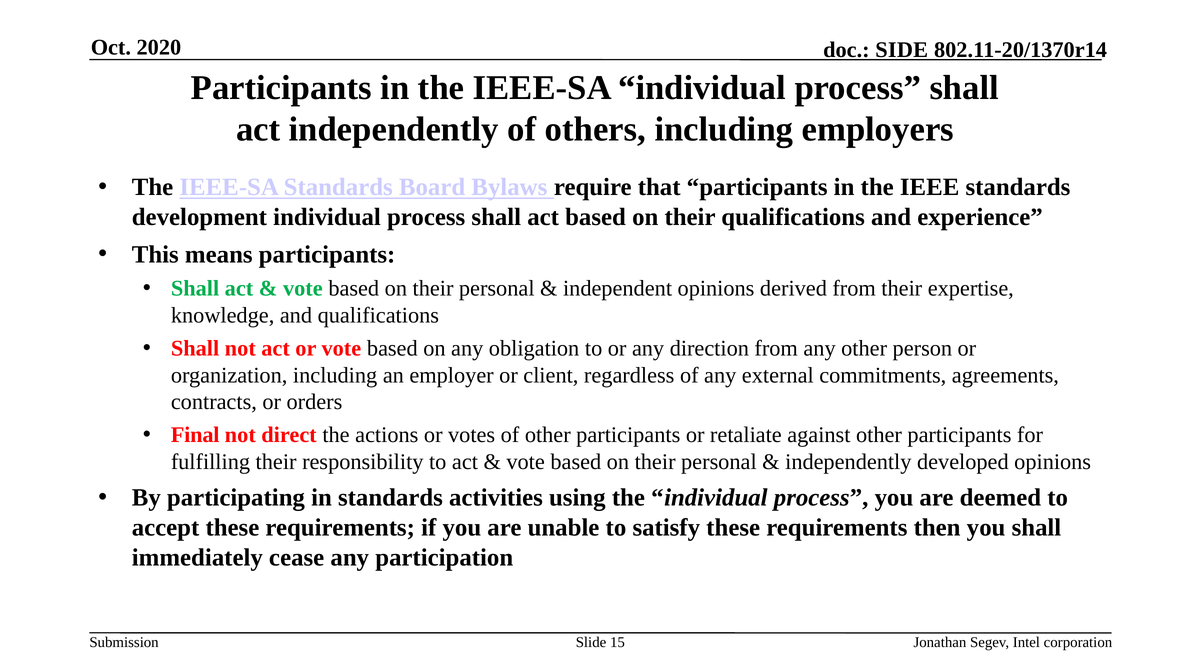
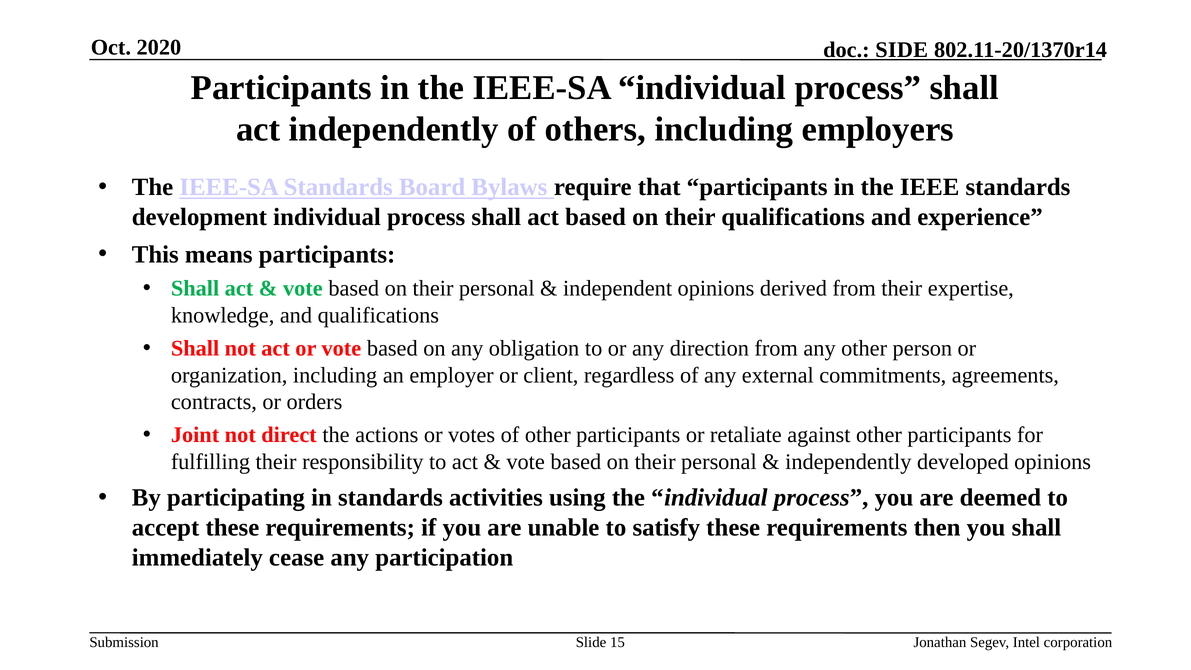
Final: Final -> Joint
